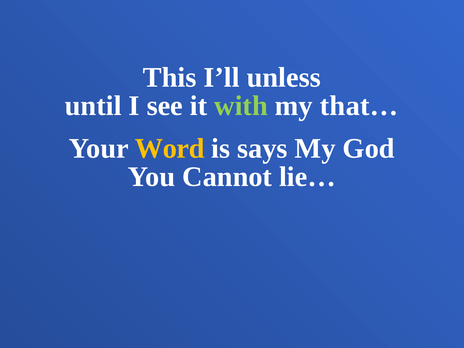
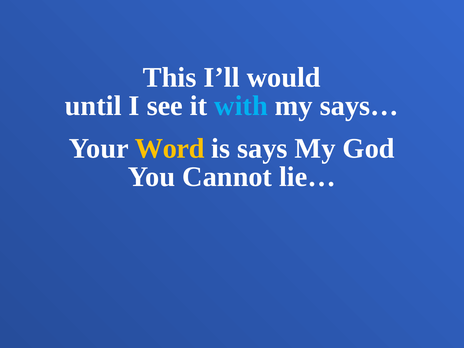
unless: unless -> would
with colour: light green -> light blue
that…: that… -> says…
